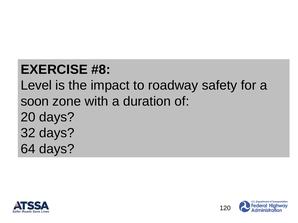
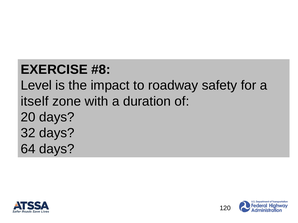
soon: soon -> itself
